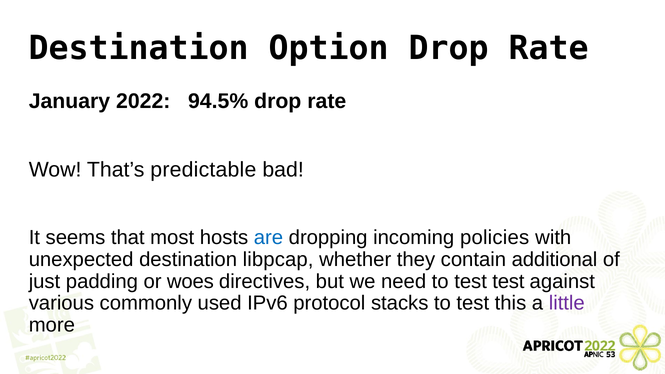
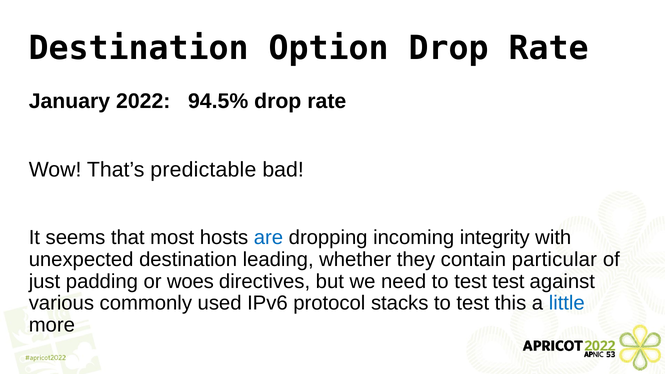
policies: policies -> integrity
libpcap: libpcap -> leading
additional: additional -> particular
little colour: purple -> blue
